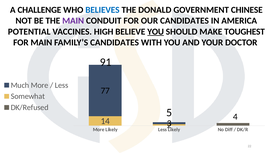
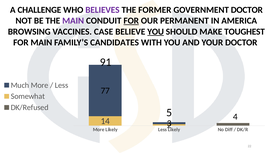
BELIEVES colour: blue -> purple
DONALD: DONALD -> FORMER
GOVERNMENT CHINESE: CHINESE -> DOCTOR
FOR at (131, 21) underline: none -> present
OUR CANDIDATES: CANDIDATES -> PERMANENT
POTENTIAL: POTENTIAL -> BROWSING
HIGH: HIGH -> CASE
